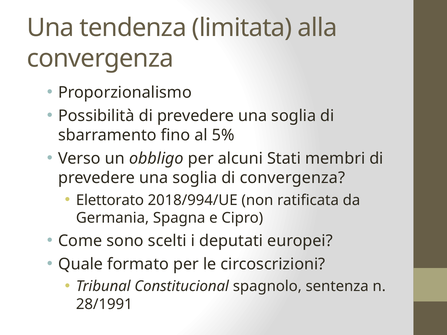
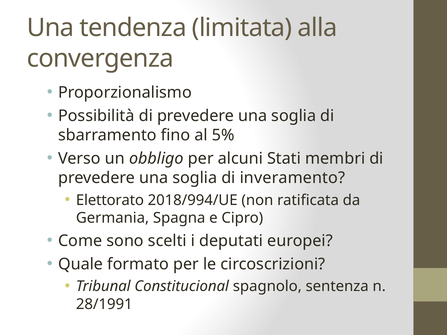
di convergenza: convergenza -> inveramento
